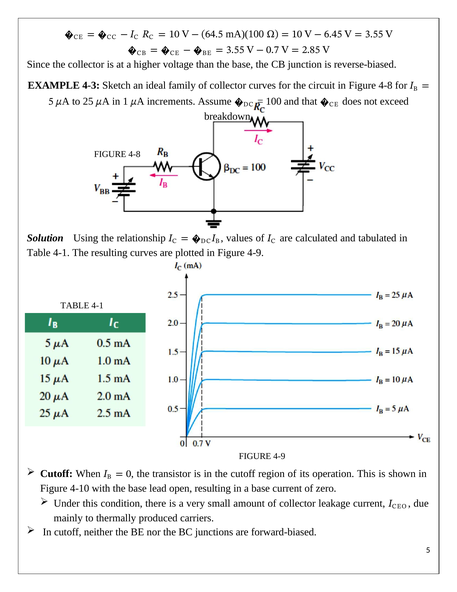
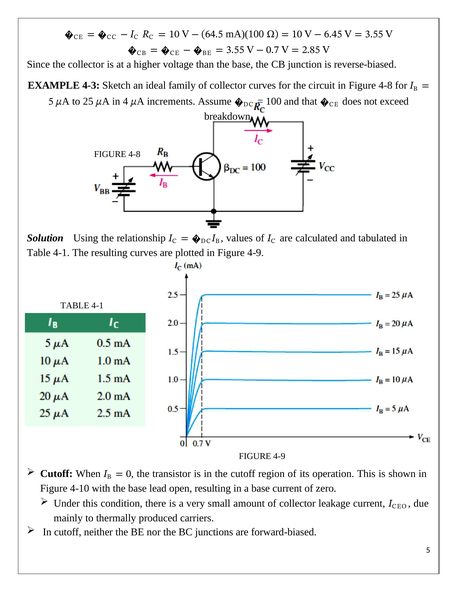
1: 1 -> 4
